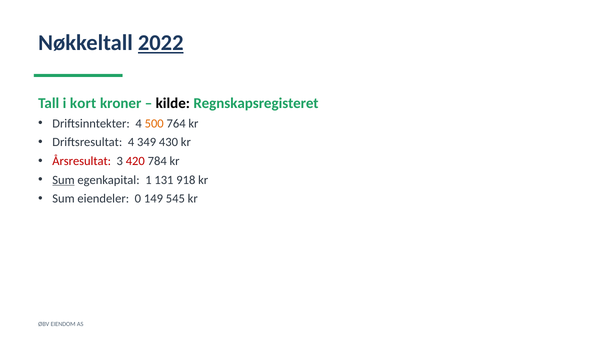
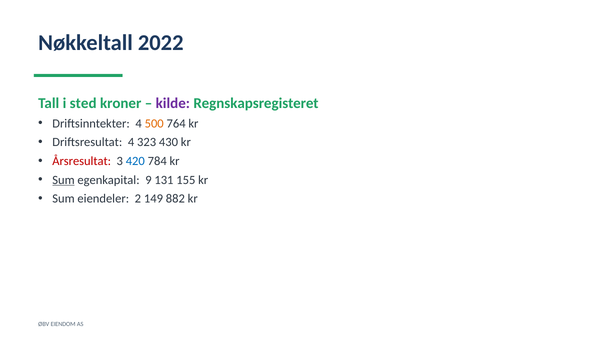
2022 underline: present -> none
kort: kort -> sted
kilde colour: black -> purple
349: 349 -> 323
420 colour: red -> blue
1: 1 -> 9
918: 918 -> 155
0: 0 -> 2
545: 545 -> 882
